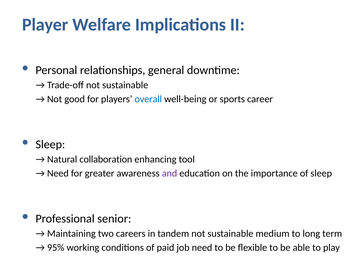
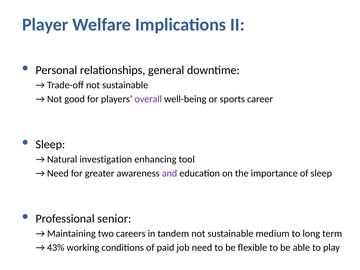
overall colour: blue -> purple
collaboration: collaboration -> investigation
95%: 95% -> 43%
